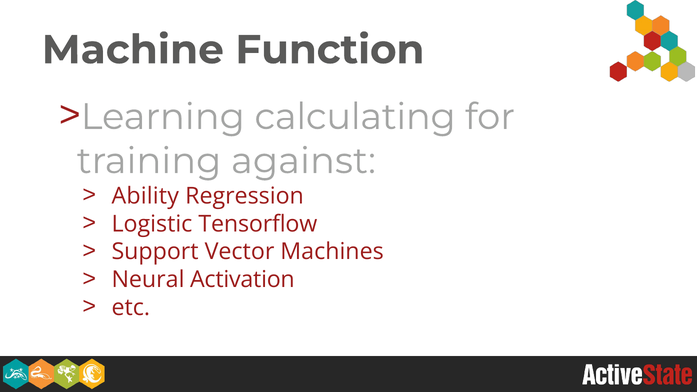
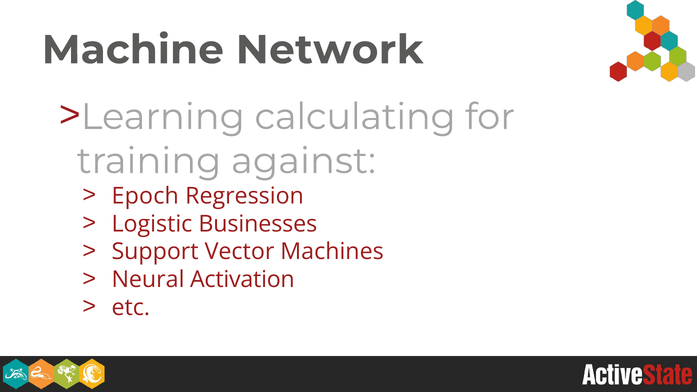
Function: Function -> Network
Ability: Ability -> Epoch
Tensorflow: Tensorflow -> Businesses
